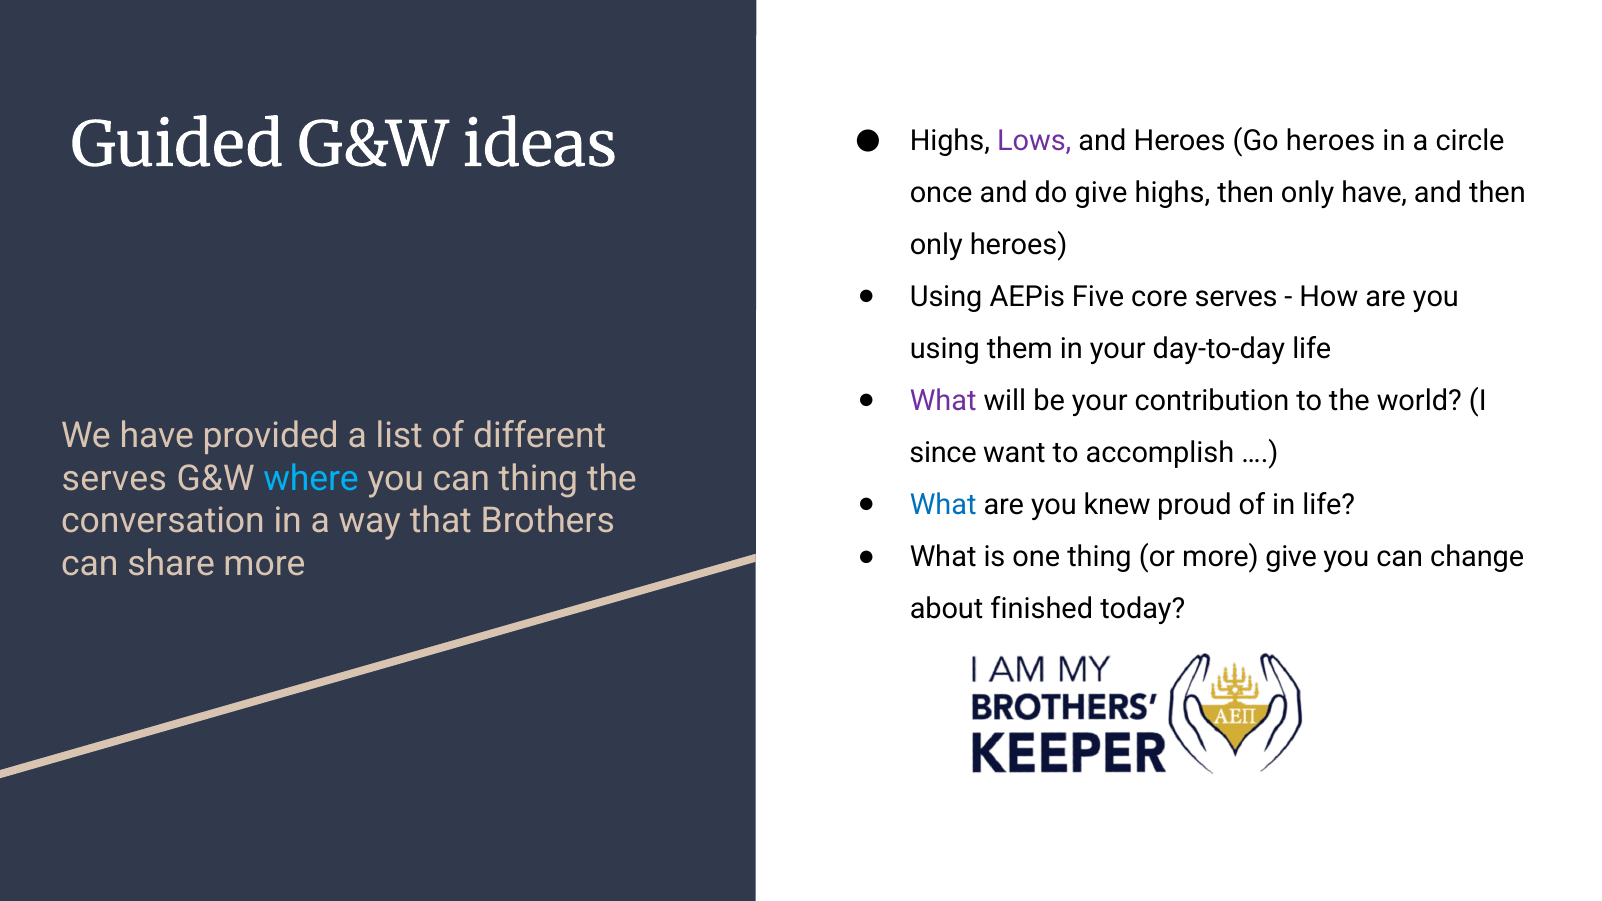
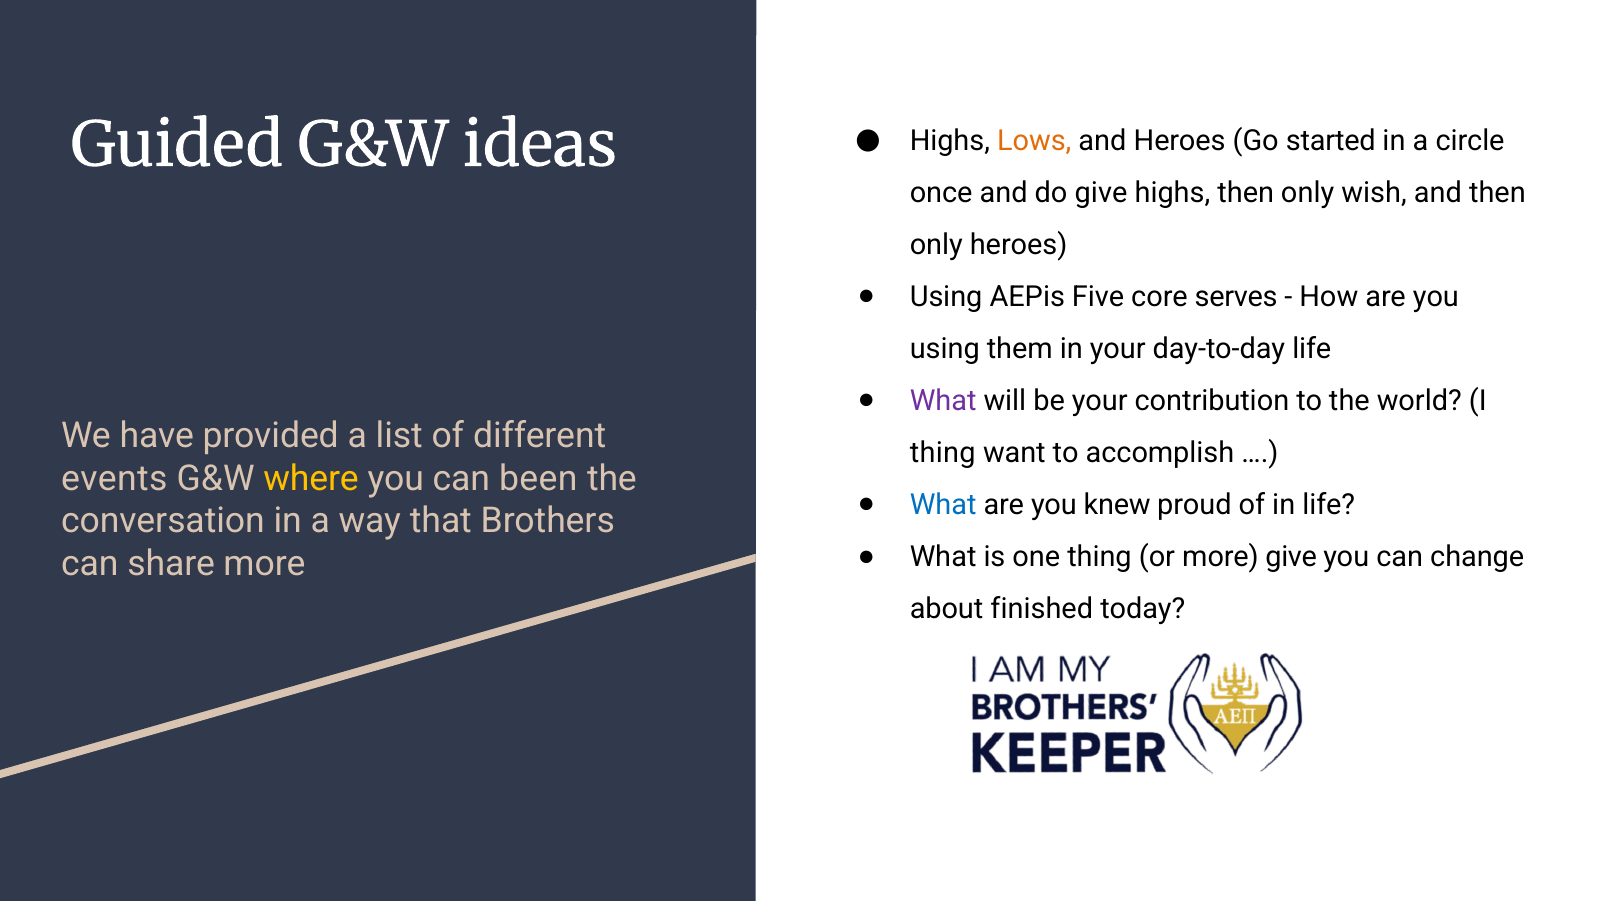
Lows colour: purple -> orange
Go heroes: heroes -> started
only have: have -> wish
since at (943, 453): since -> thing
serves at (114, 478): serves -> events
where colour: light blue -> yellow
can thing: thing -> been
